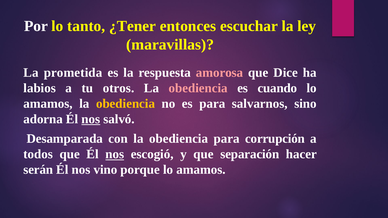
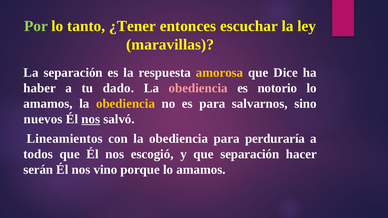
Por colour: white -> light green
La prometida: prometida -> separación
amorosa colour: pink -> yellow
labios: labios -> haber
otros: otros -> dado
cuando: cuando -> notorio
adorna: adorna -> nuevos
Desamparada: Desamparada -> Lineamientos
corrupción: corrupción -> perduraría
nos at (115, 154) underline: present -> none
